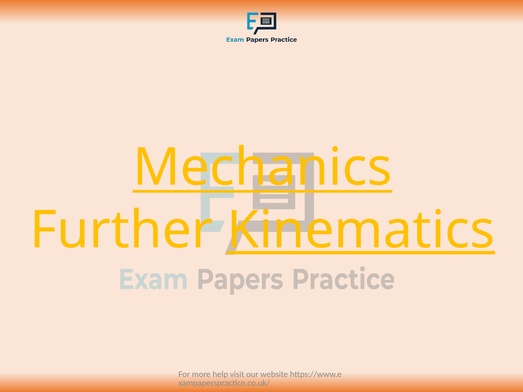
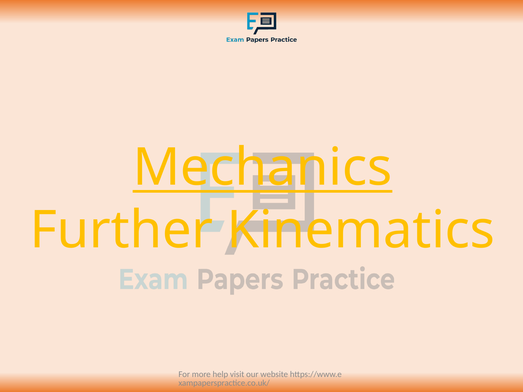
Kinematics underline: present -> none
